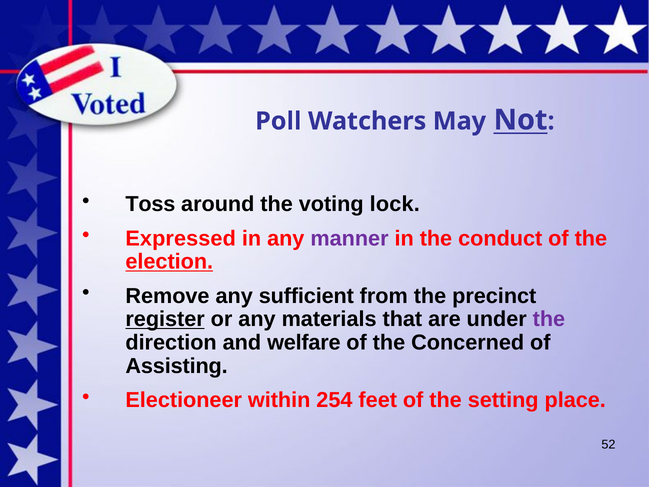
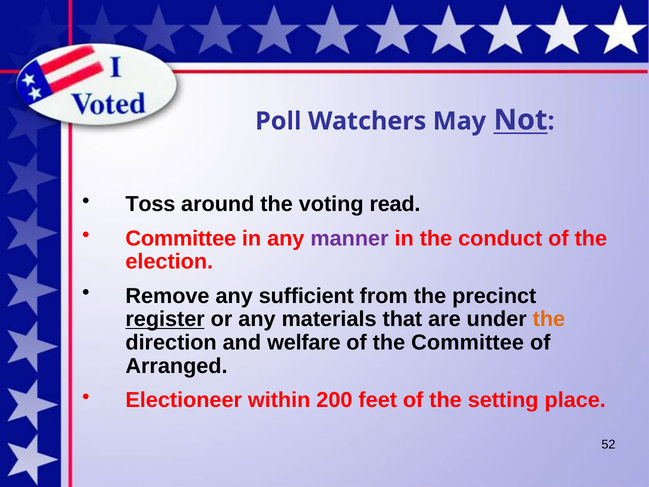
lock: lock -> read
Expressed at (181, 238): Expressed -> Committee
election underline: present -> none
the at (549, 319) colour: purple -> orange
the Concerned: Concerned -> Committee
Assisting: Assisting -> Arranged
254: 254 -> 200
